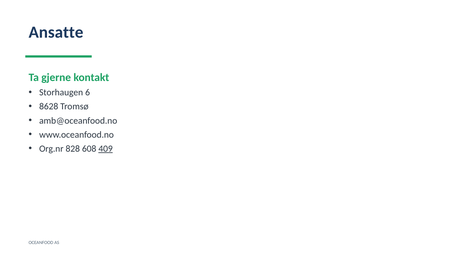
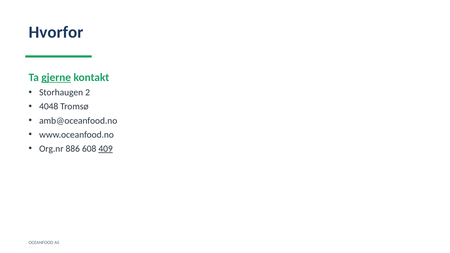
Ansatte: Ansatte -> Hvorfor
gjerne underline: none -> present
6: 6 -> 2
8628: 8628 -> 4048
828: 828 -> 886
